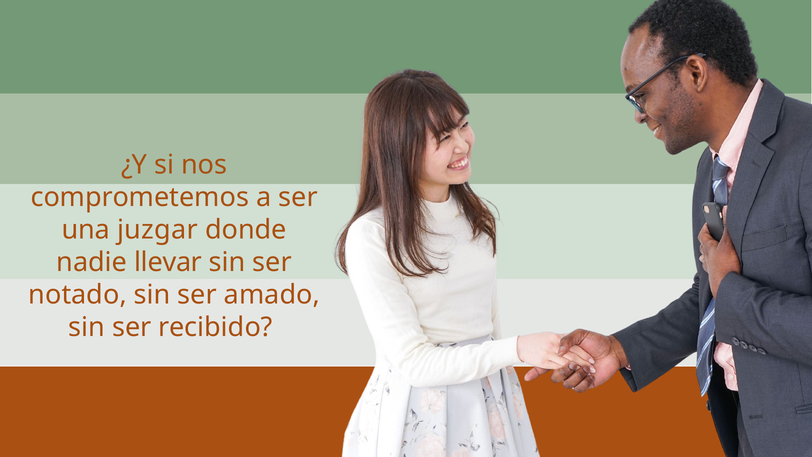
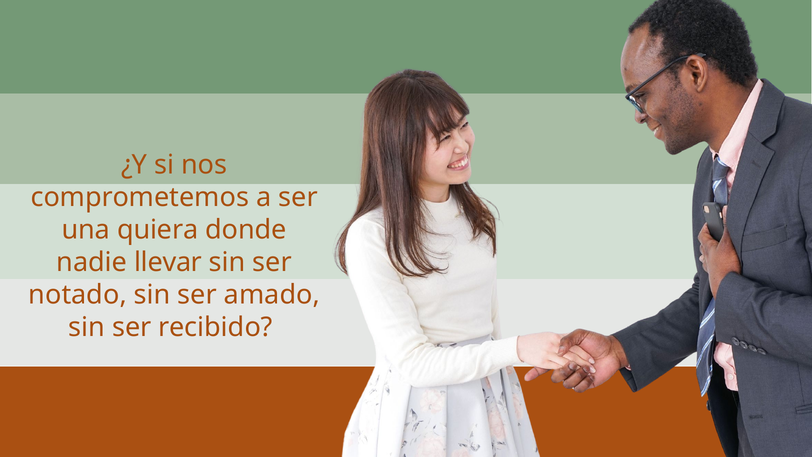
juzgar: juzgar -> quiera
